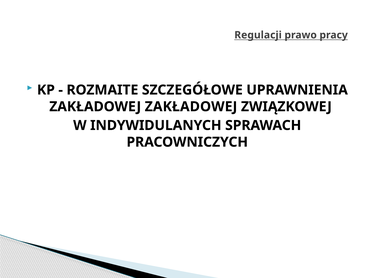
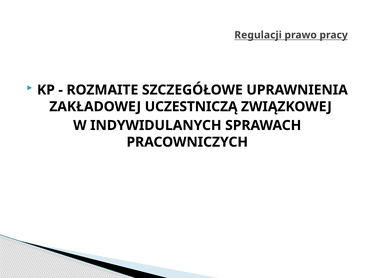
ZAKŁADOWEJ ZAKŁADOWEJ: ZAKŁADOWEJ -> UCZESTNICZĄ
